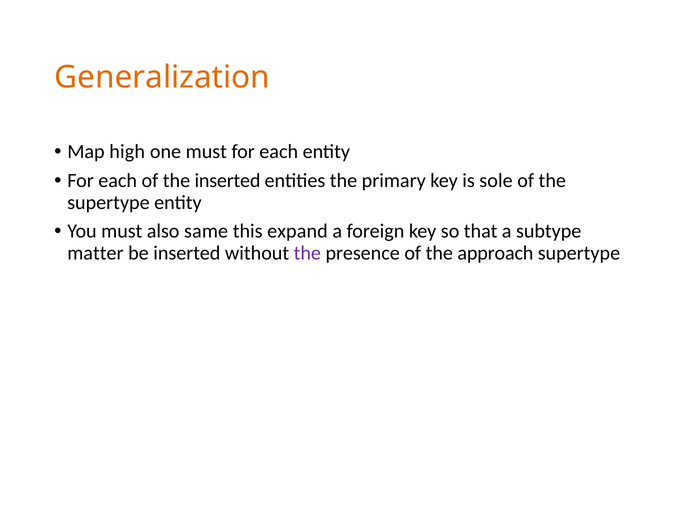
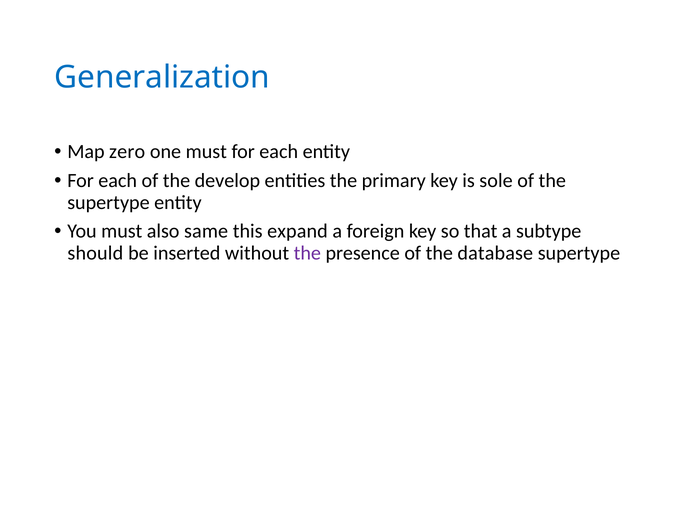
Generalization colour: orange -> blue
high: high -> zero
the inserted: inserted -> develop
matter: matter -> should
approach: approach -> database
